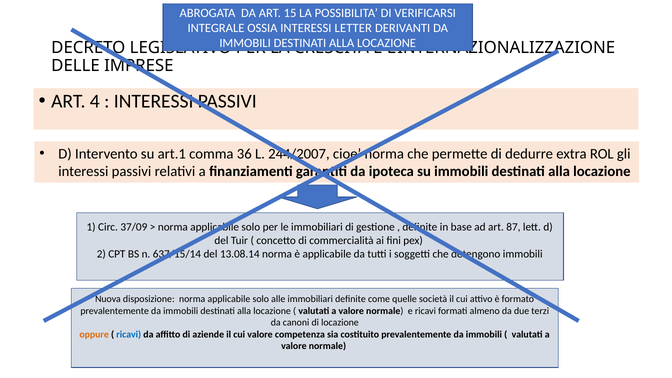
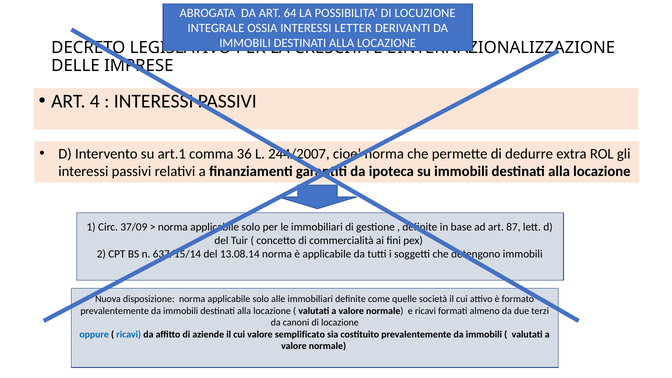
15: 15 -> 64
VERIFICARSI: VERIFICARSI -> LOCUZIONE
oppure colour: orange -> blue
competenza: competenza -> semplificato
